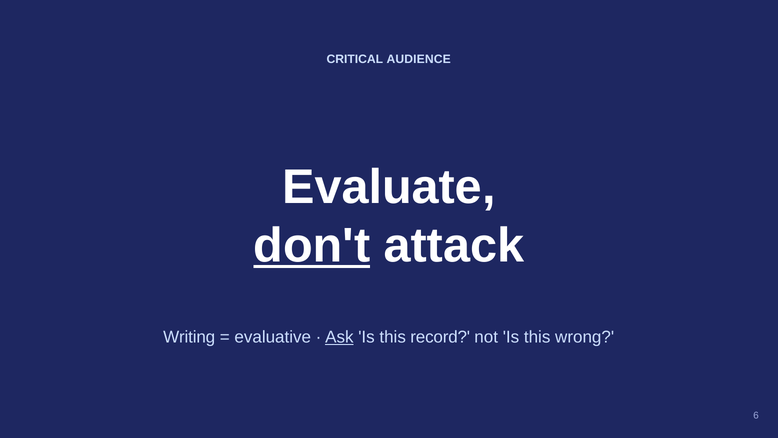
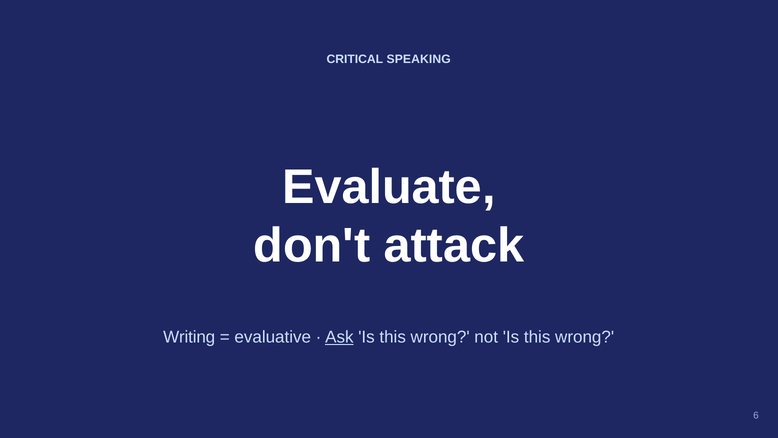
AUDIENCE: AUDIENCE -> SPEAKING
don't underline: present -> none
record at (440, 337): record -> wrong
